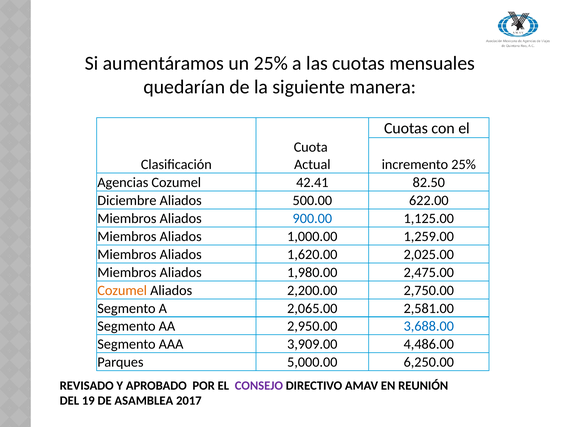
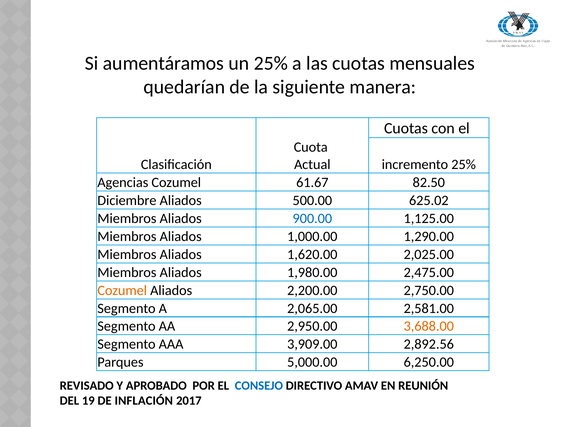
42.41: 42.41 -> 61.67
622.00: 622.00 -> 625.02
1,259.00: 1,259.00 -> 1,290.00
3,688.00 colour: blue -> orange
4,486.00: 4,486.00 -> 2,892.56
CONSEJO colour: purple -> blue
ASAMBLEA: ASAMBLEA -> INFLACIÓN
